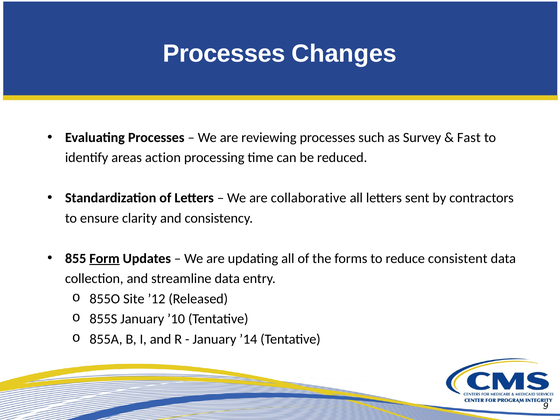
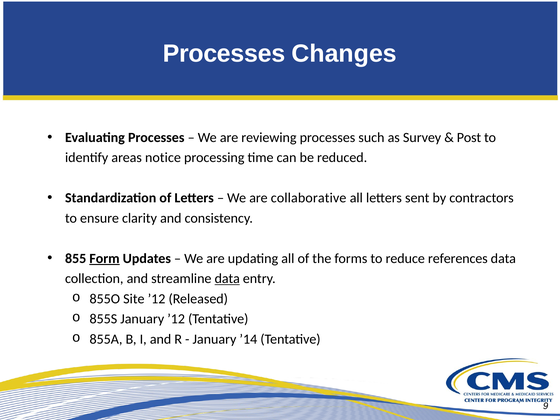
Fast: Fast -> Post
action: action -> notice
consistent: consistent -> references
data at (227, 279) underline: none -> present
January ’10: ’10 -> ’12
